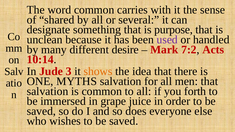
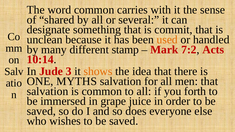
purpose: purpose -> commit
used colour: purple -> orange
desire: desire -> stamp
